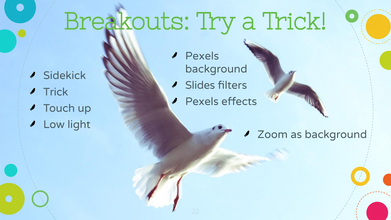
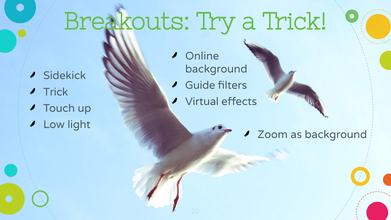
Pexels at (202, 56): Pexels -> Online
Slides: Slides -> Guide
Pexels at (202, 102): Pexels -> Virtual
